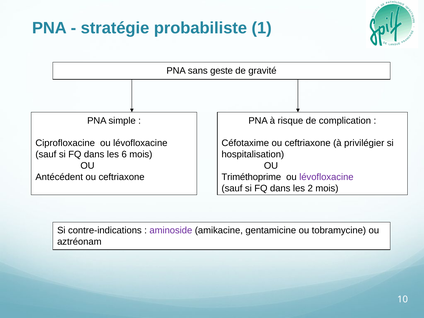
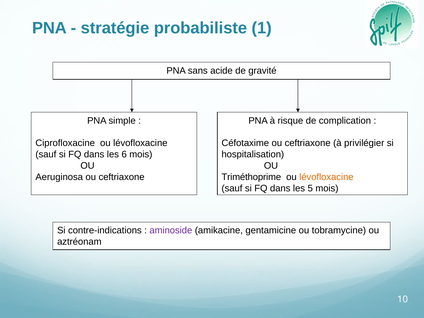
geste: geste -> acide
Antécédent: Antécédent -> Aeruginosa
lévofloxacine at (326, 177) colour: purple -> orange
2: 2 -> 5
